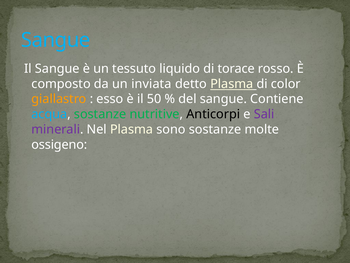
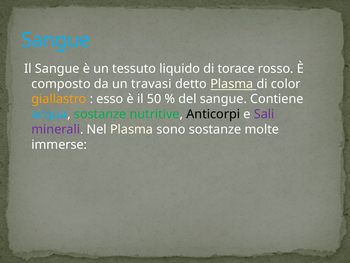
inviata: inviata -> travasi
ossigeno: ossigeno -> immerse
